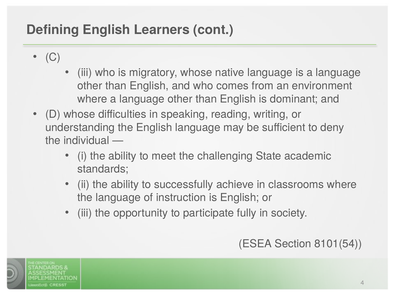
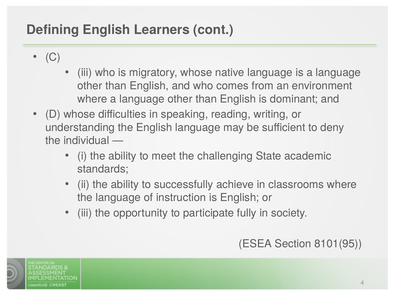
8101(54: 8101(54 -> 8101(95
